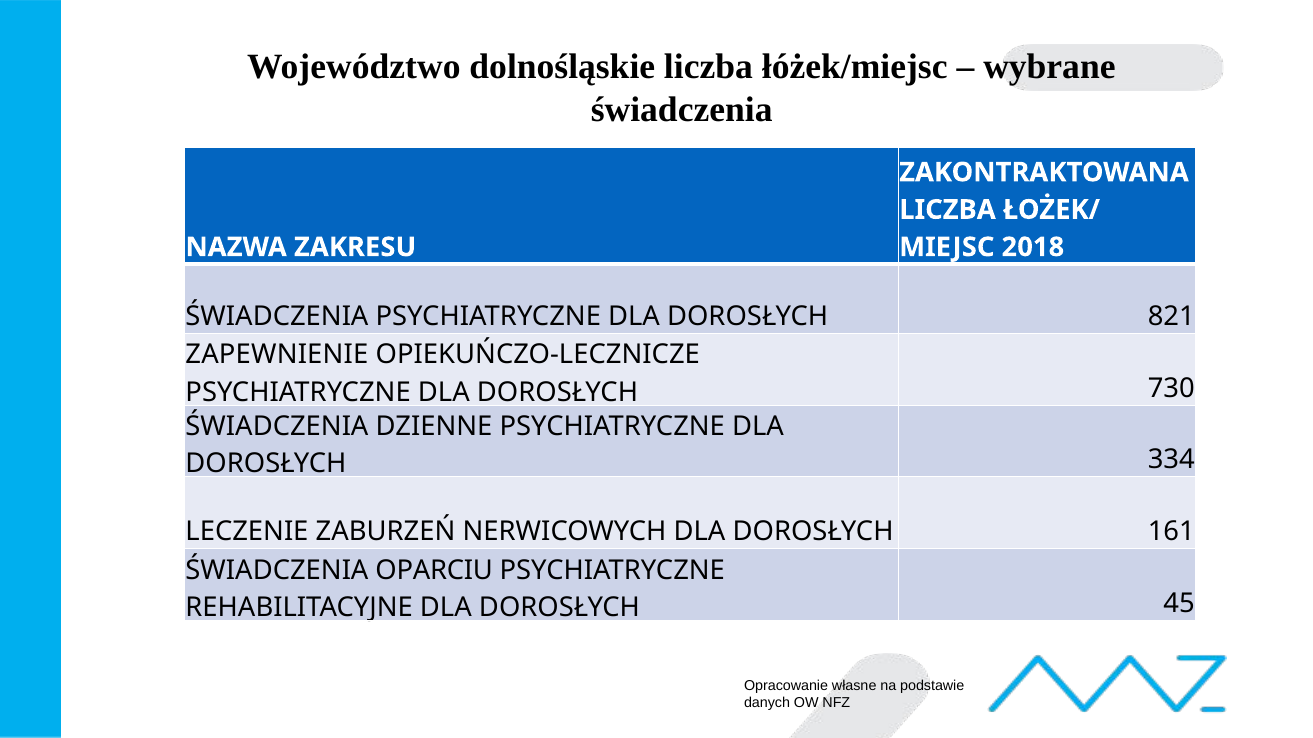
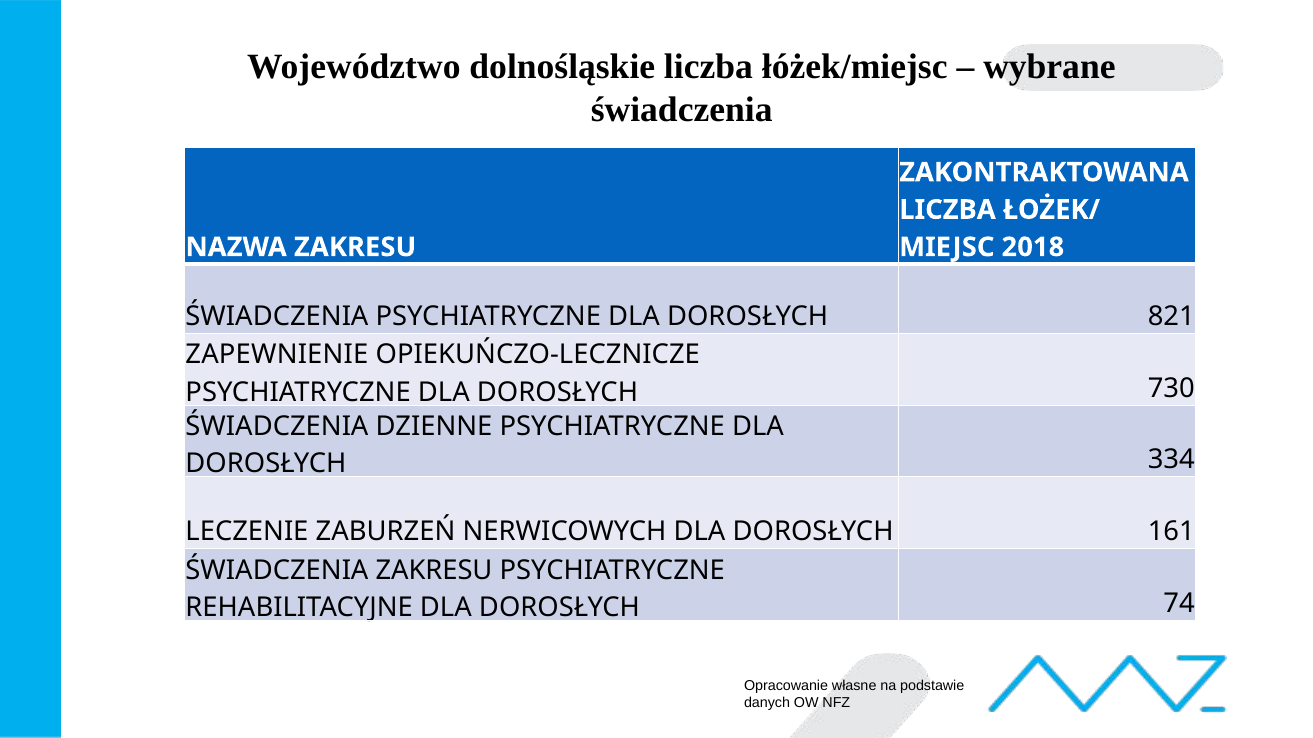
ŚWIADCZENIA OPARCIU: OPARCIU -> ZAKRESU
45: 45 -> 74
